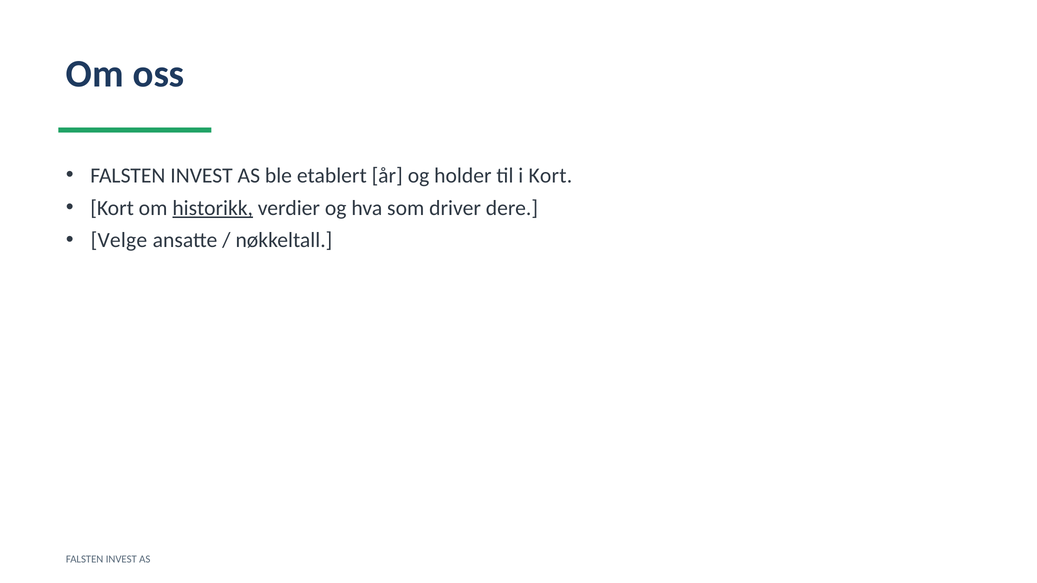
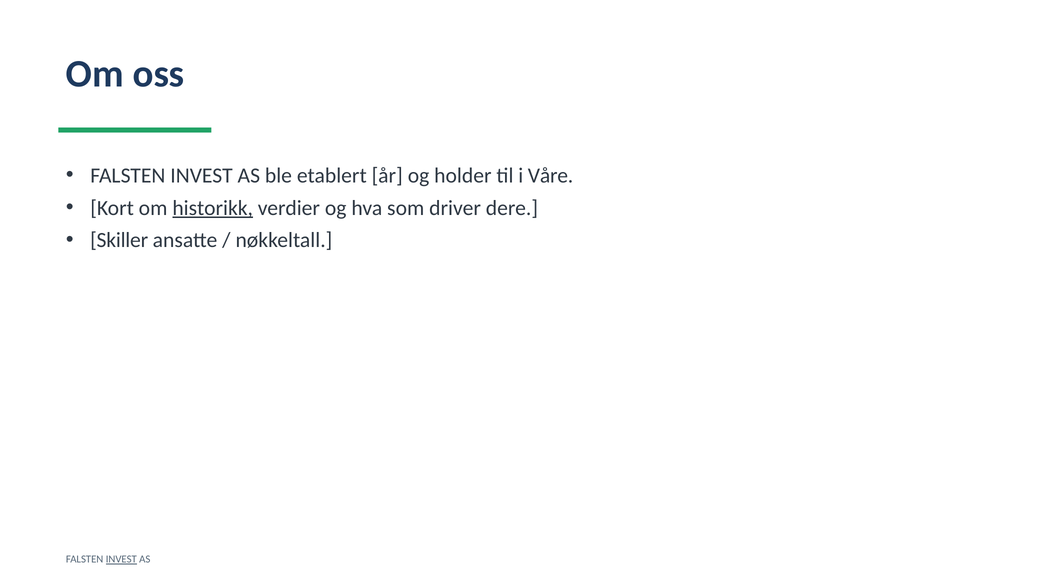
i Kort: Kort -> Våre
Velge: Velge -> Skiller
INVEST at (121, 560) underline: none -> present
